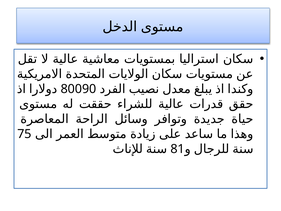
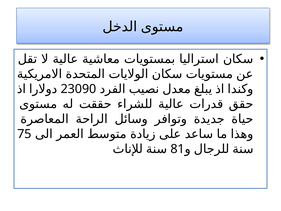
80090: 80090 -> 23090
